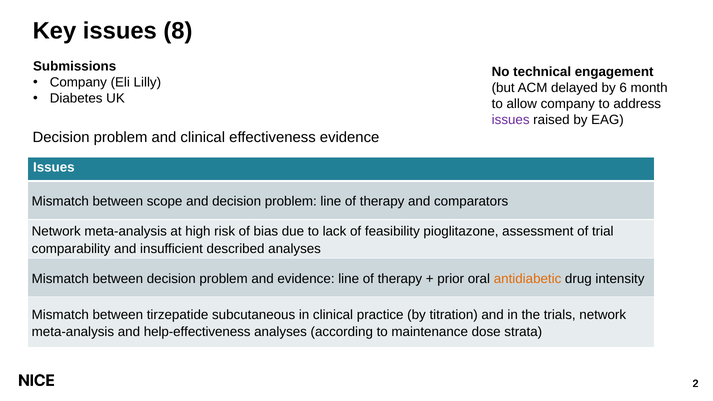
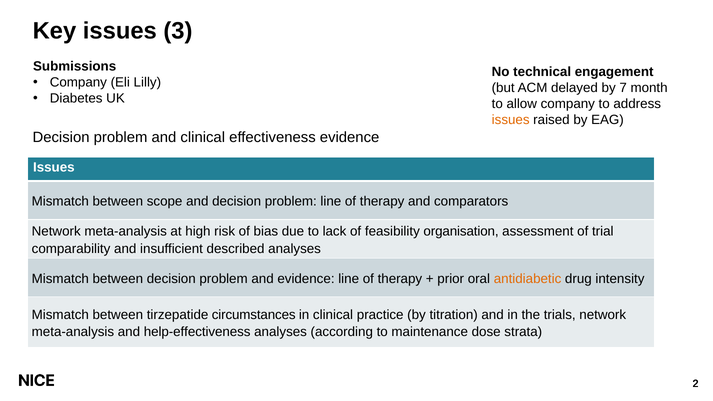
8: 8 -> 3
6: 6 -> 7
issues at (511, 120) colour: purple -> orange
pioglitazone: pioglitazone -> organisation
subcutaneous: subcutaneous -> circumstances
